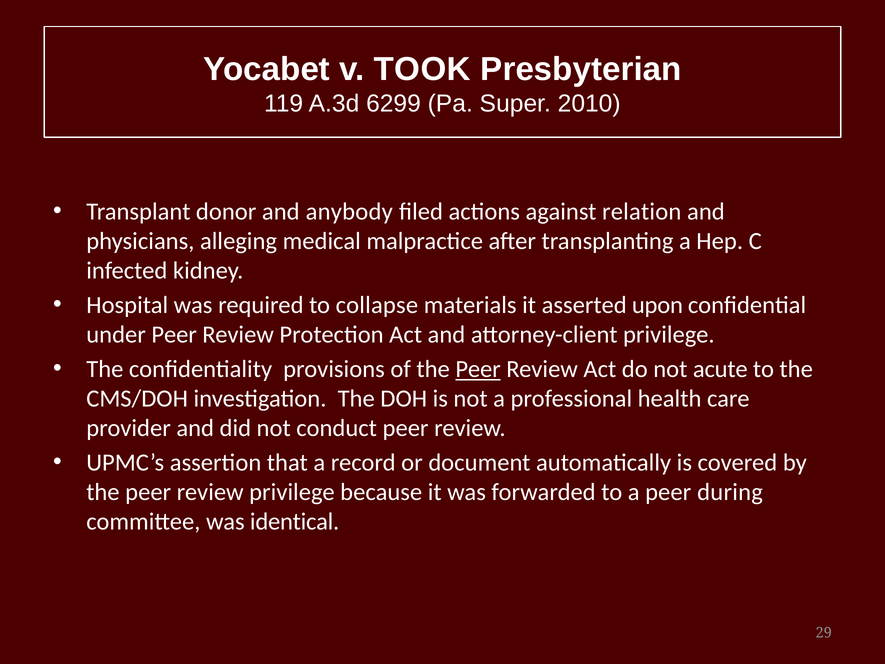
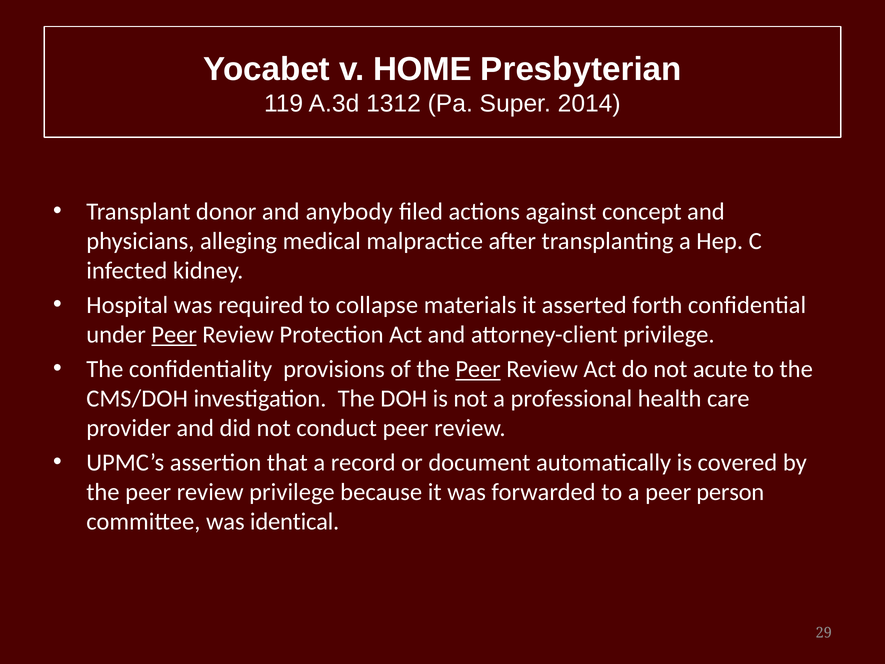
TOOK: TOOK -> HOME
6299: 6299 -> 1312
2010: 2010 -> 2014
relation: relation -> concept
upon: upon -> forth
Peer at (174, 335) underline: none -> present
during: during -> person
